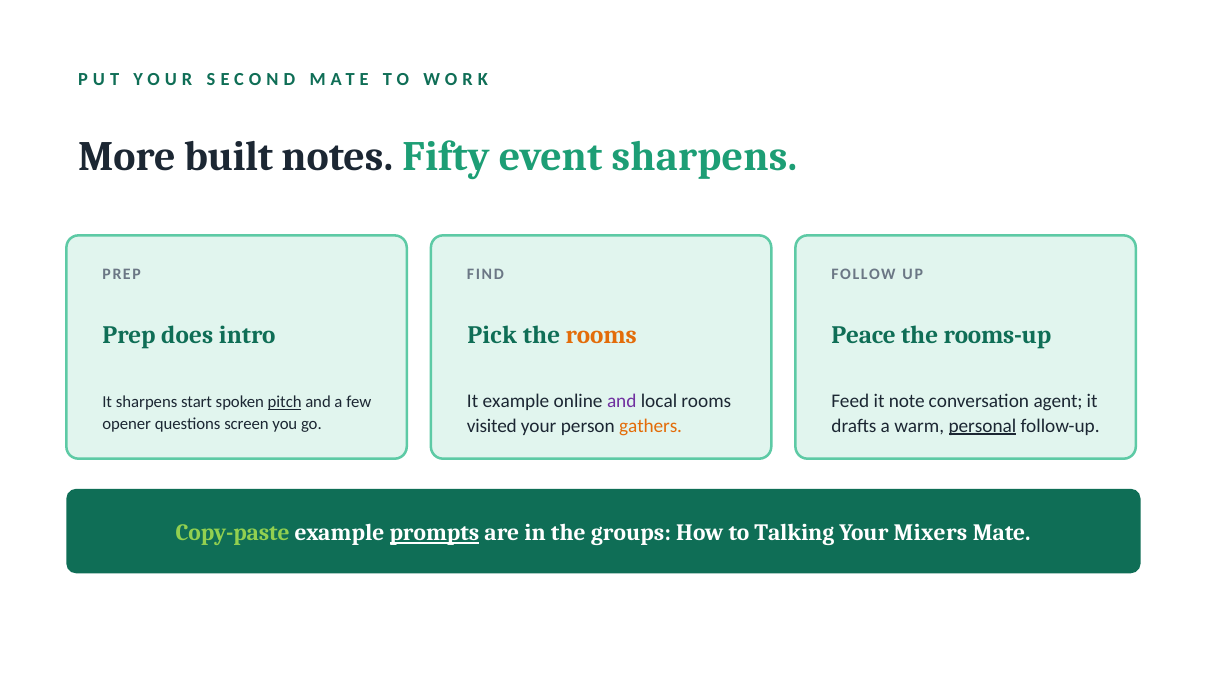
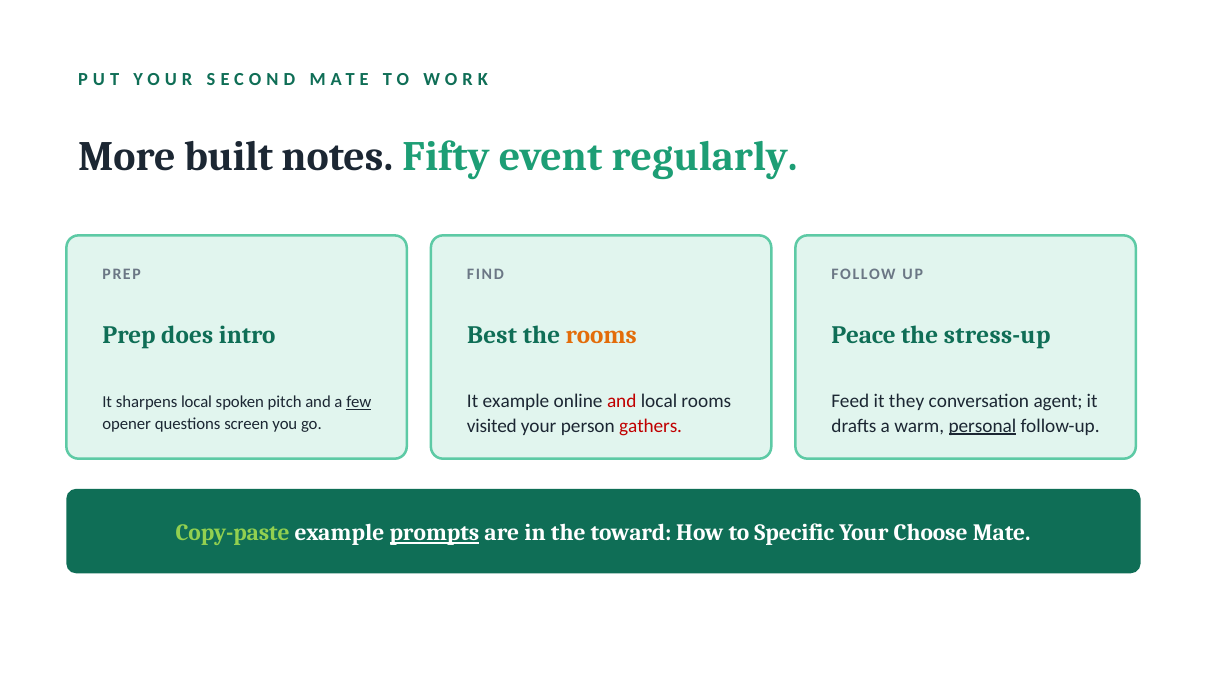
event sharpens: sharpens -> regularly
Pick: Pick -> Best
rooms-up: rooms-up -> stress-up
and at (622, 401) colour: purple -> red
note: note -> they
sharpens start: start -> local
pitch underline: present -> none
few underline: none -> present
gathers colour: orange -> red
groups: groups -> toward
Talking: Talking -> Specific
Mixers: Mixers -> Choose
